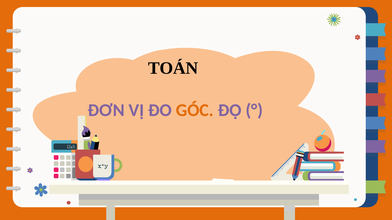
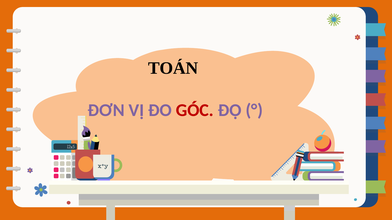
GÓC colour: orange -> red
